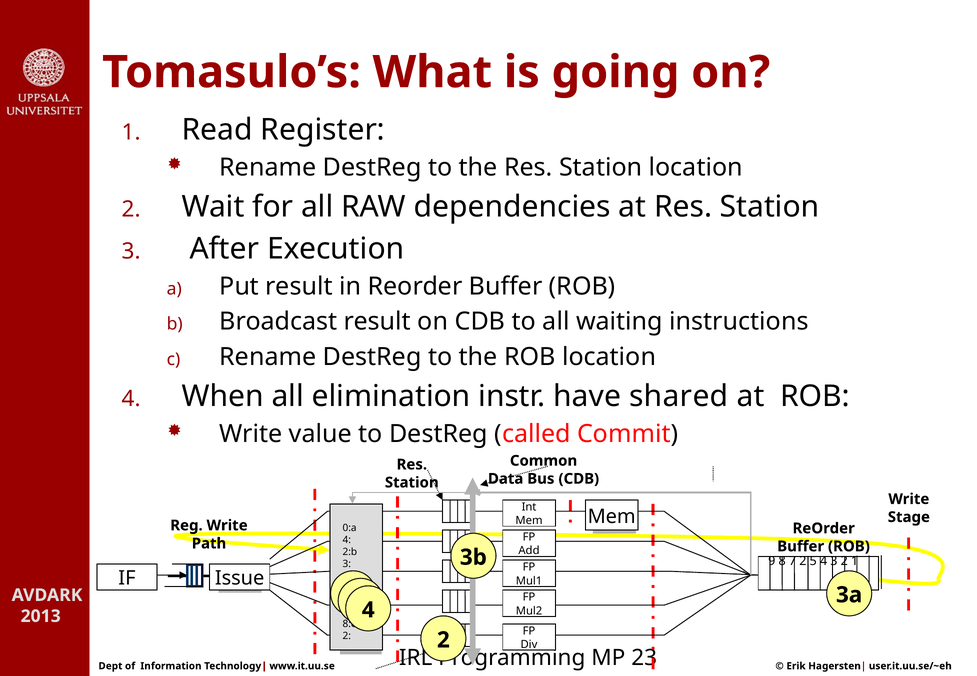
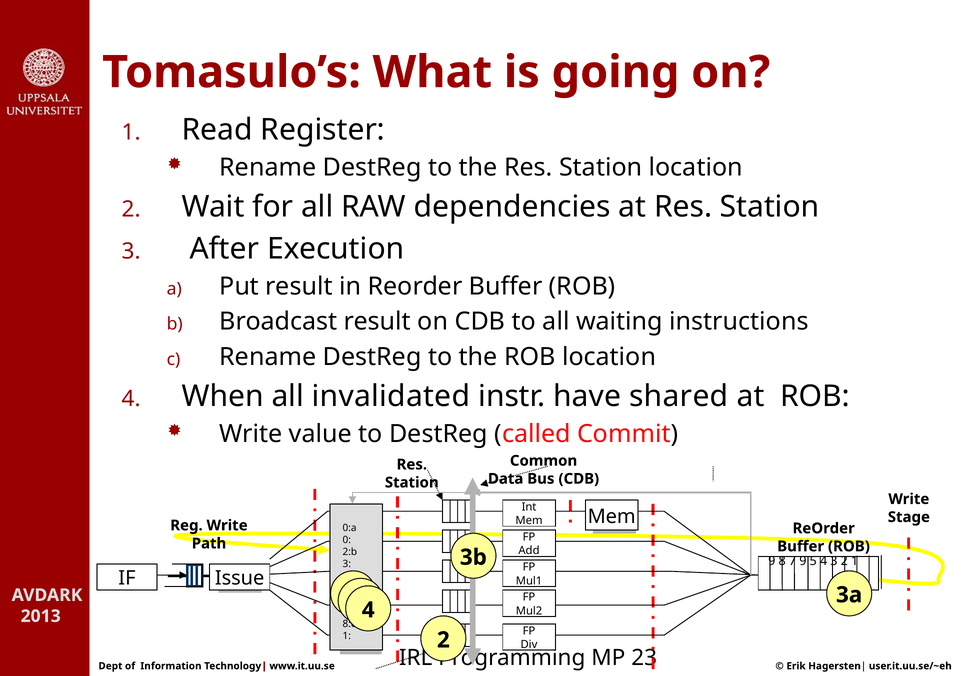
elimination: elimination -> invalidated
4 at (347, 540): 4 -> 0
7 2: 2 -> 9
2 at (347, 636): 2 -> 1
